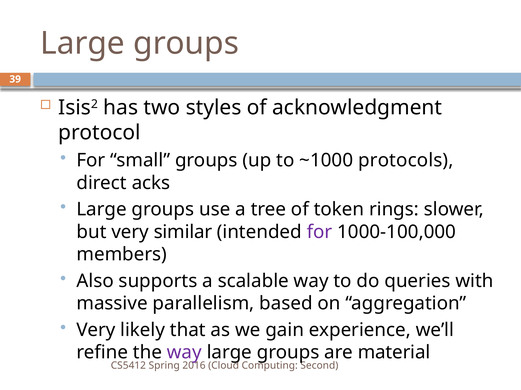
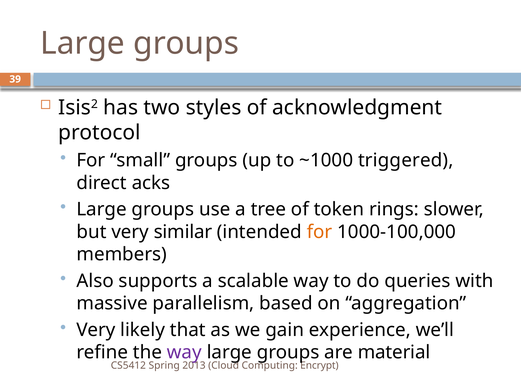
protocols: protocols -> triggered
for at (320, 232) colour: purple -> orange
2016: 2016 -> 2013
Second: Second -> Encrypt
